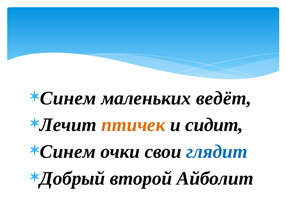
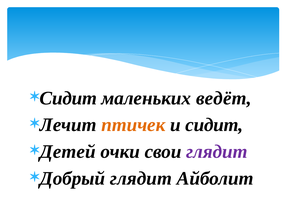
Синем at (68, 98): Синем -> Сидит
Синем at (68, 151): Синем -> Детей
глядит at (217, 151) colour: blue -> purple
Добрый второй: второй -> глядит
